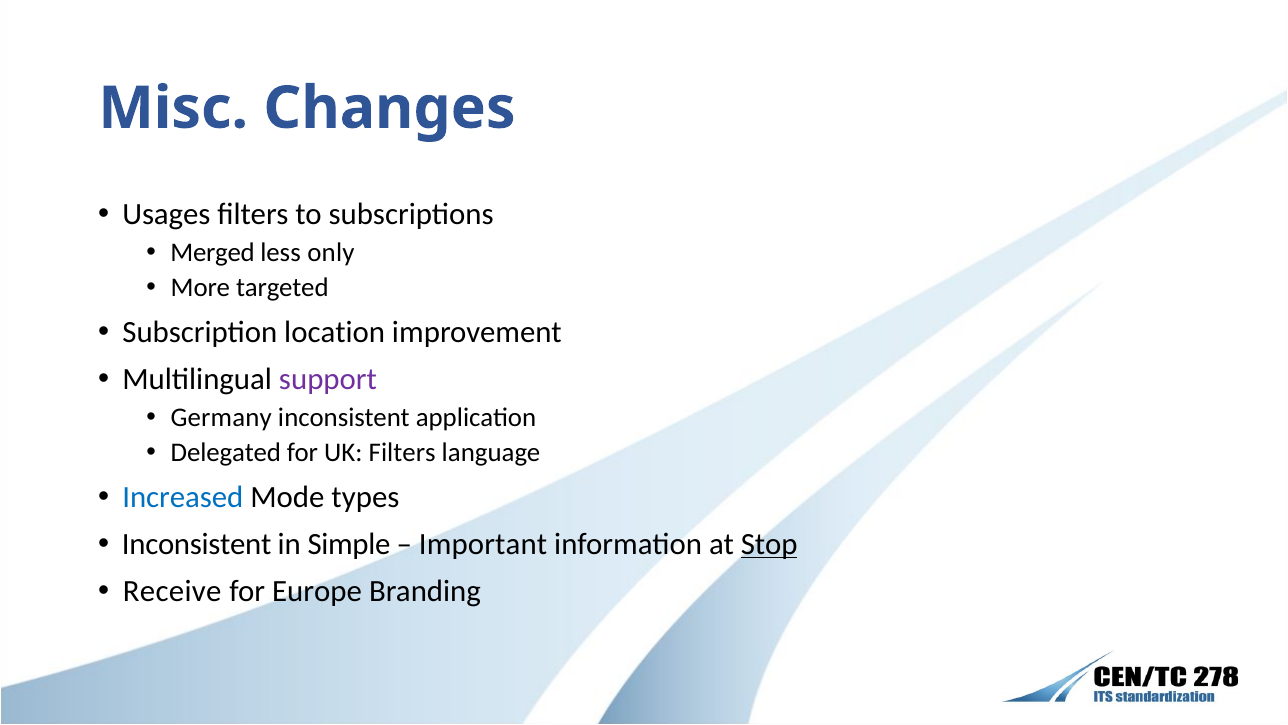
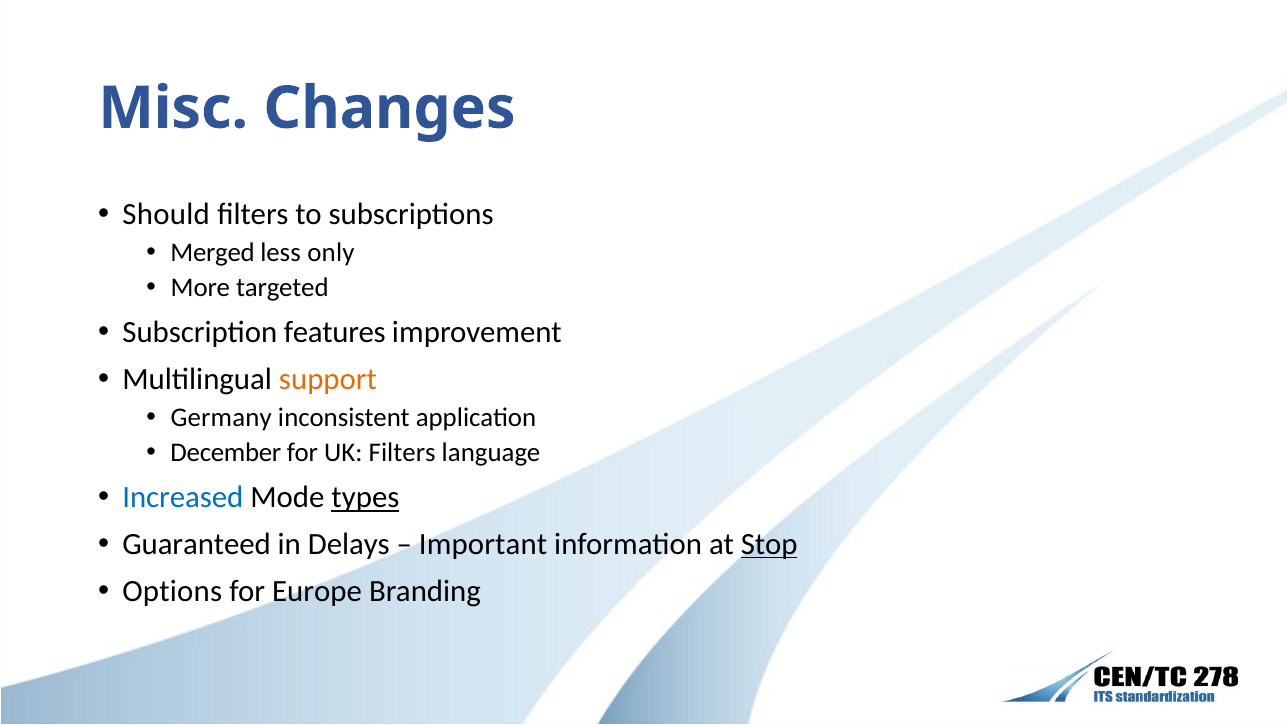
Usages: Usages -> Should
location: location -> features
support colour: purple -> orange
Delegated: Delegated -> December
types underline: none -> present
Inconsistent at (197, 544): Inconsistent -> Guaranteed
Simple: Simple -> Delays
Receive: Receive -> Options
